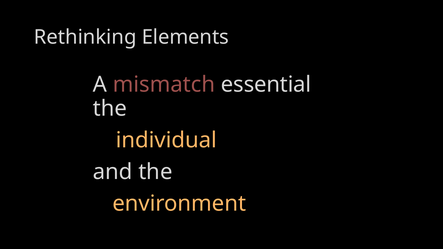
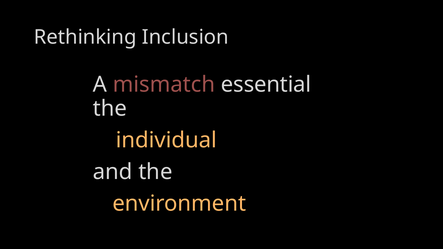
Elements: Elements -> Inclusion
